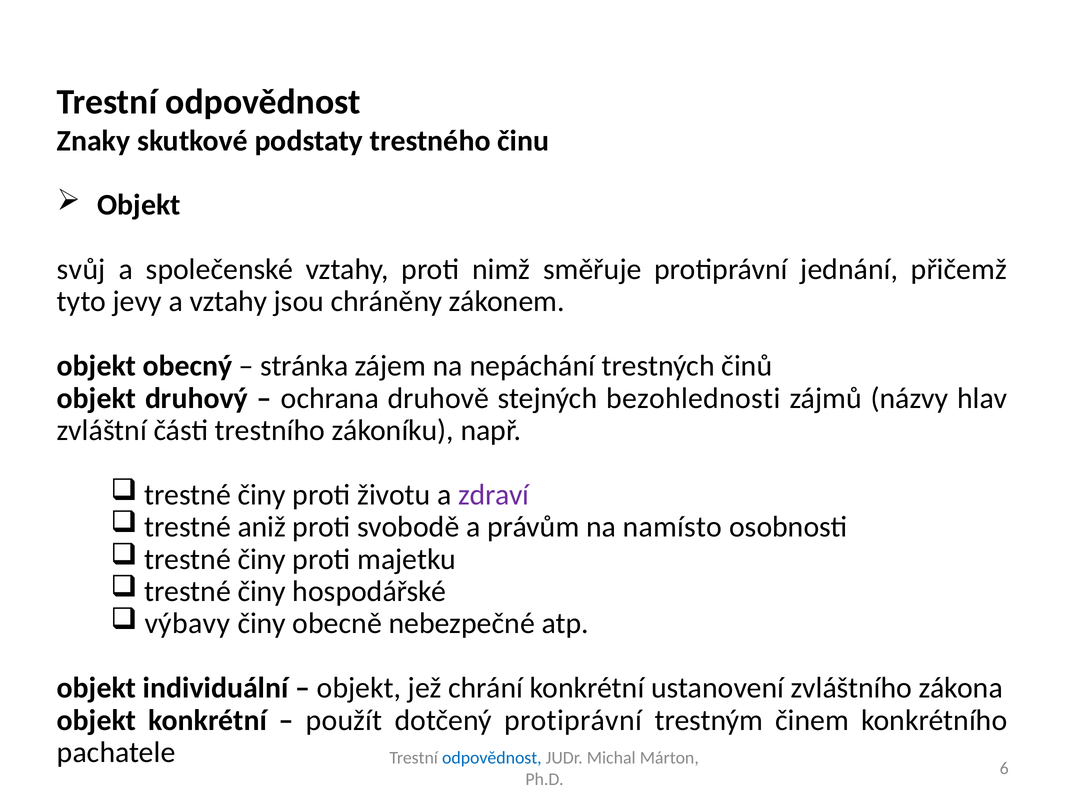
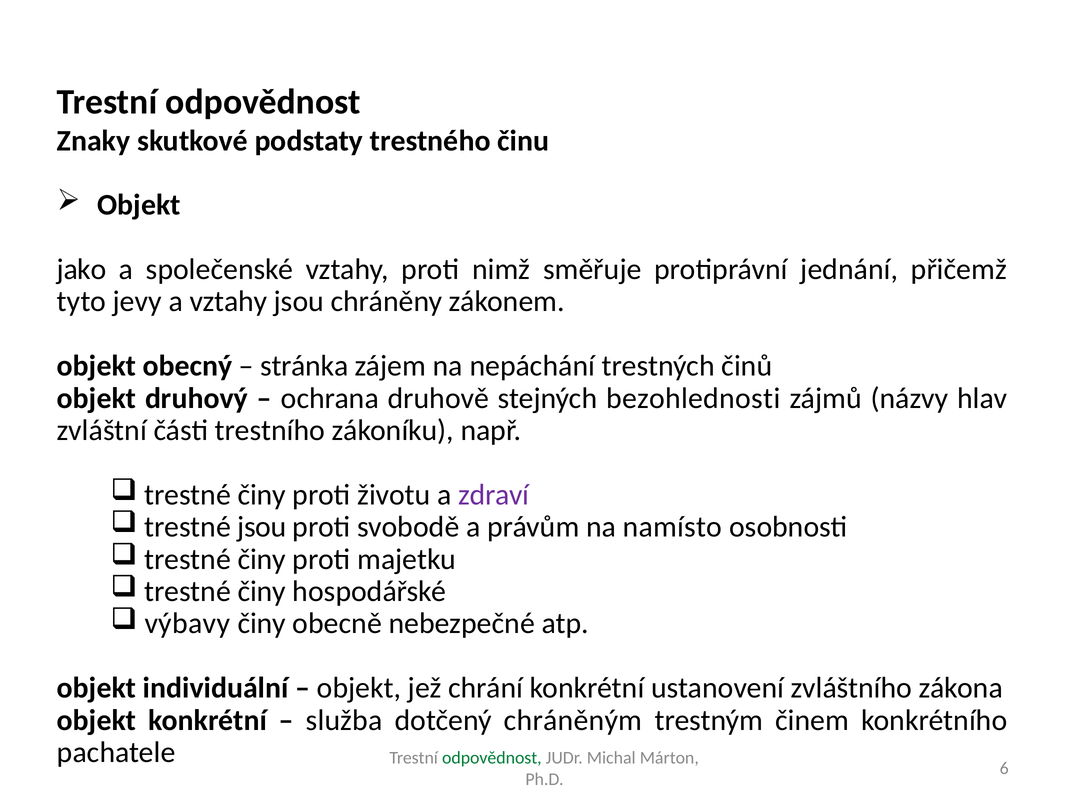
svůj: svůj -> jako
trestné aniž: aniž -> jsou
použít: použít -> služba
dotčený protiprávní: protiprávní -> chráněným
odpovědnost at (492, 758) colour: blue -> green
